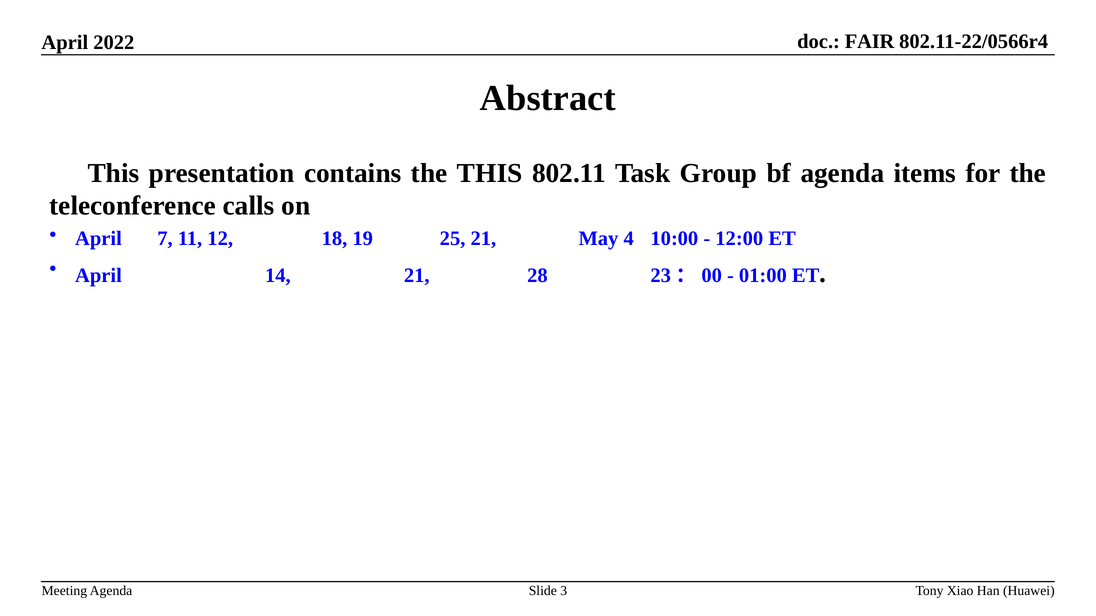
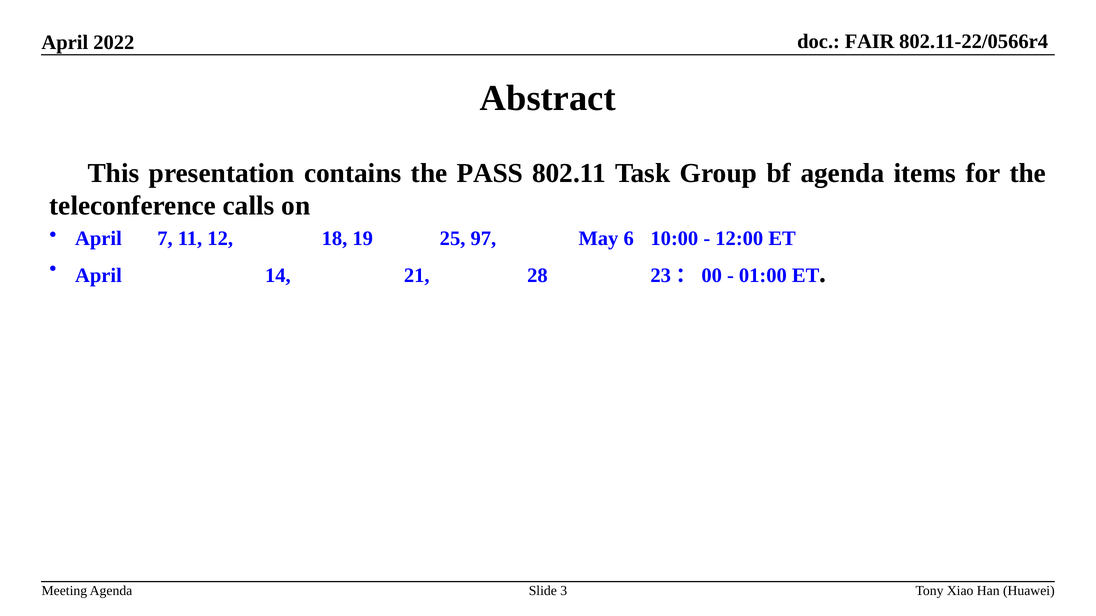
the THIS: THIS -> PASS
25 21: 21 -> 97
4: 4 -> 6
